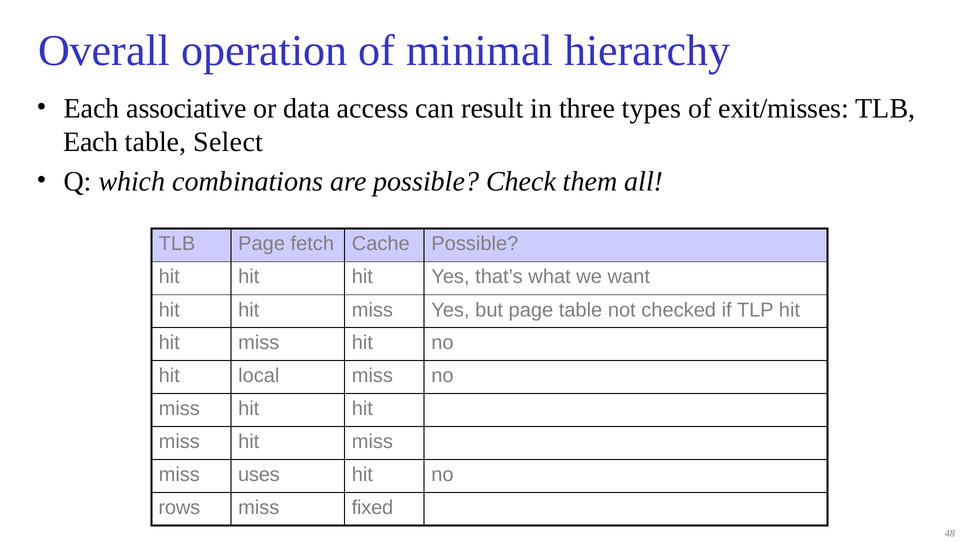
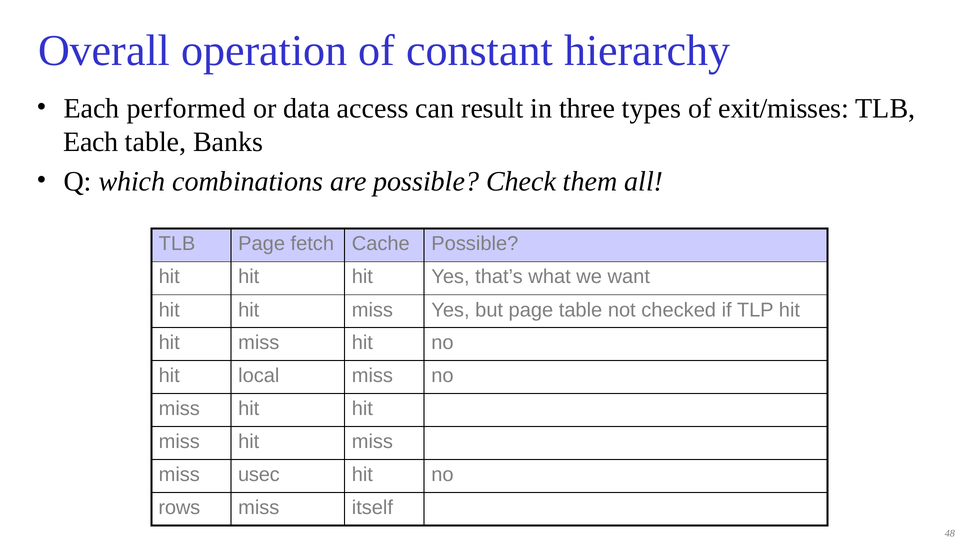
minimal: minimal -> constant
associative: associative -> performed
Select: Select -> Banks
uses: uses -> usec
fixed: fixed -> itself
